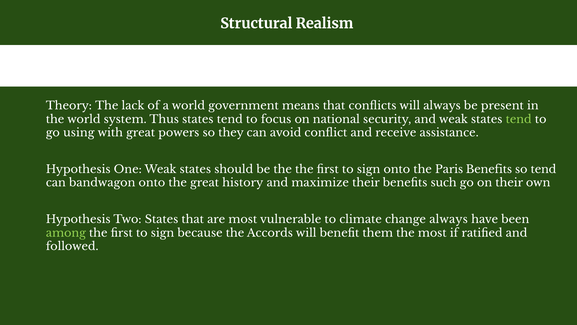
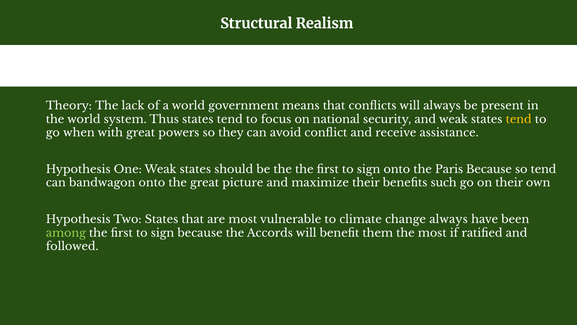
tend at (519, 119) colour: light green -> yellow
using: using -> when
Paris Benefits: Benefits -> Because
history: history -> picture
